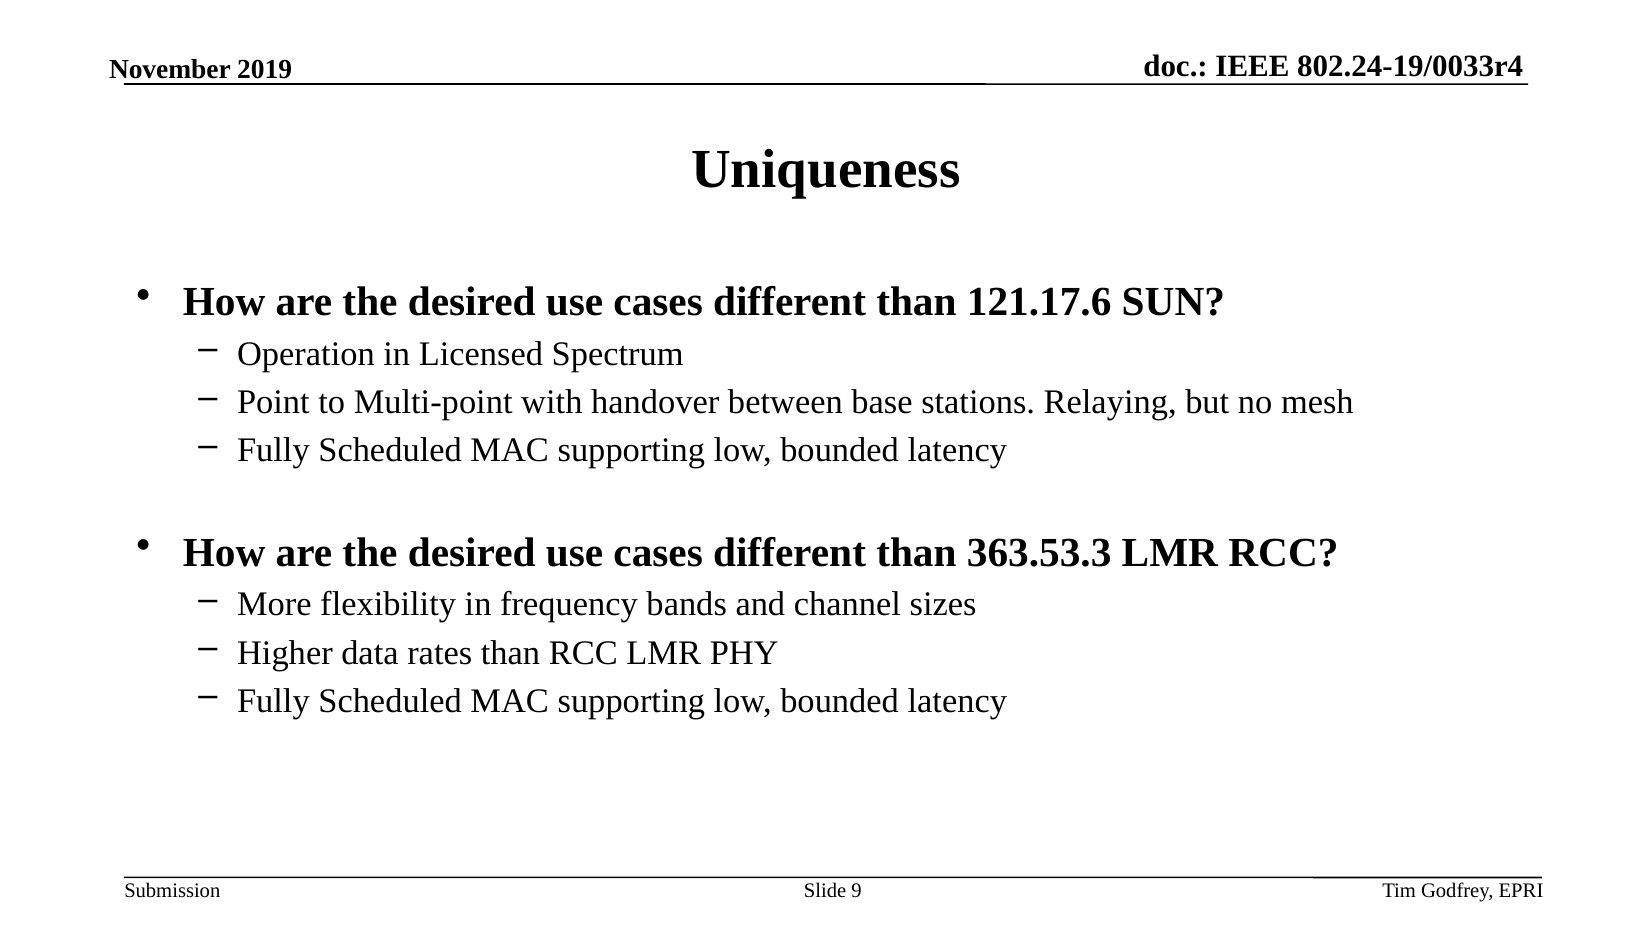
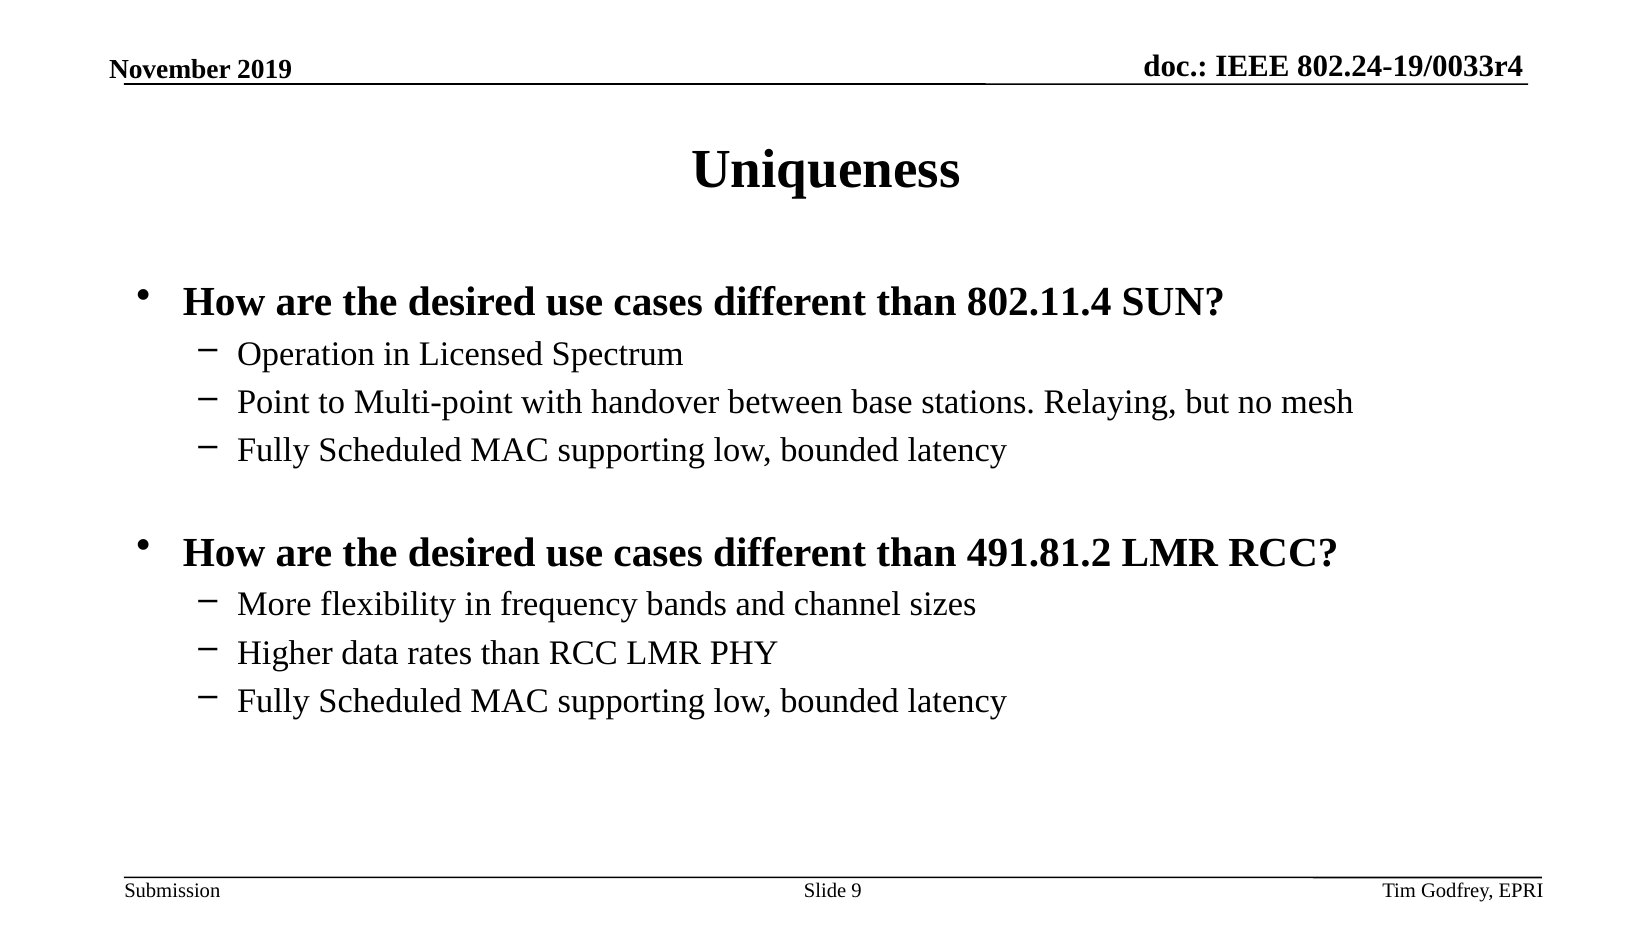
121.17.6: 121.17.6 -> 802.11.4
363.53.3: 363.53.3 -> 491.81.2
